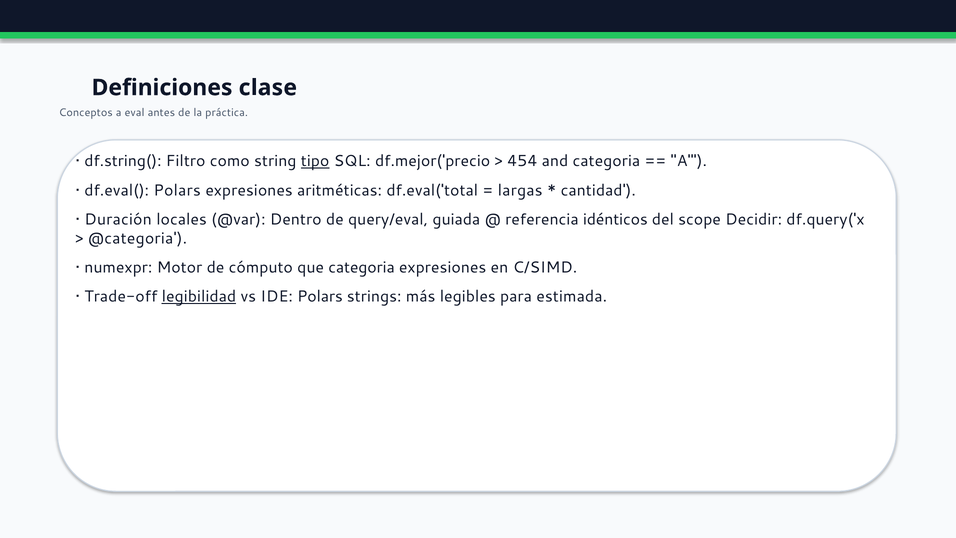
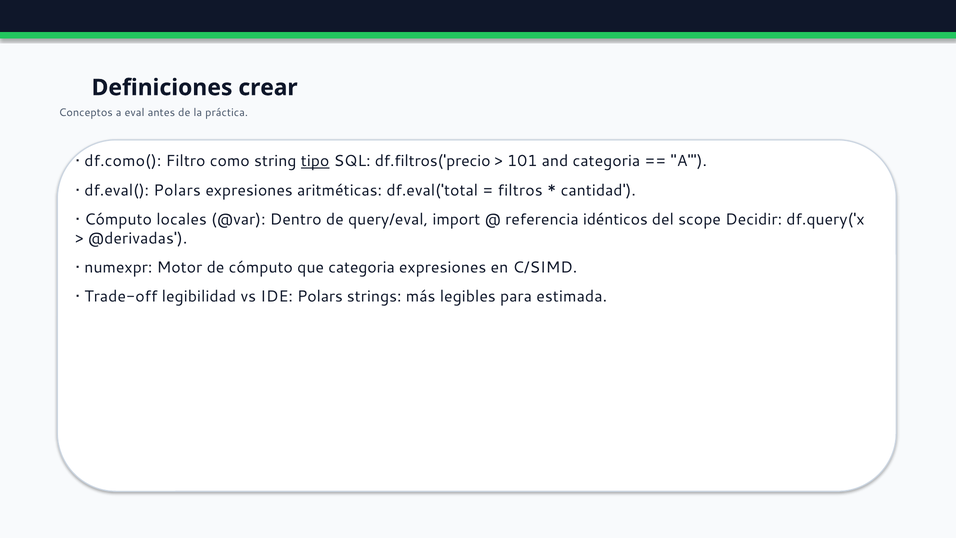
clase: clase -> crear
df.string(: df.string( -> df.como(
df.mejor('precio: df.mejor('precio -> df.filtros('precio
454: 454 -> 101
largas: largas -> filtros
Duración at (118, 219): Duración -> Cómputo
guiada: guiada -> import
@categoria: @categoria -> @derivadas
legibilidad underline: present -> none
